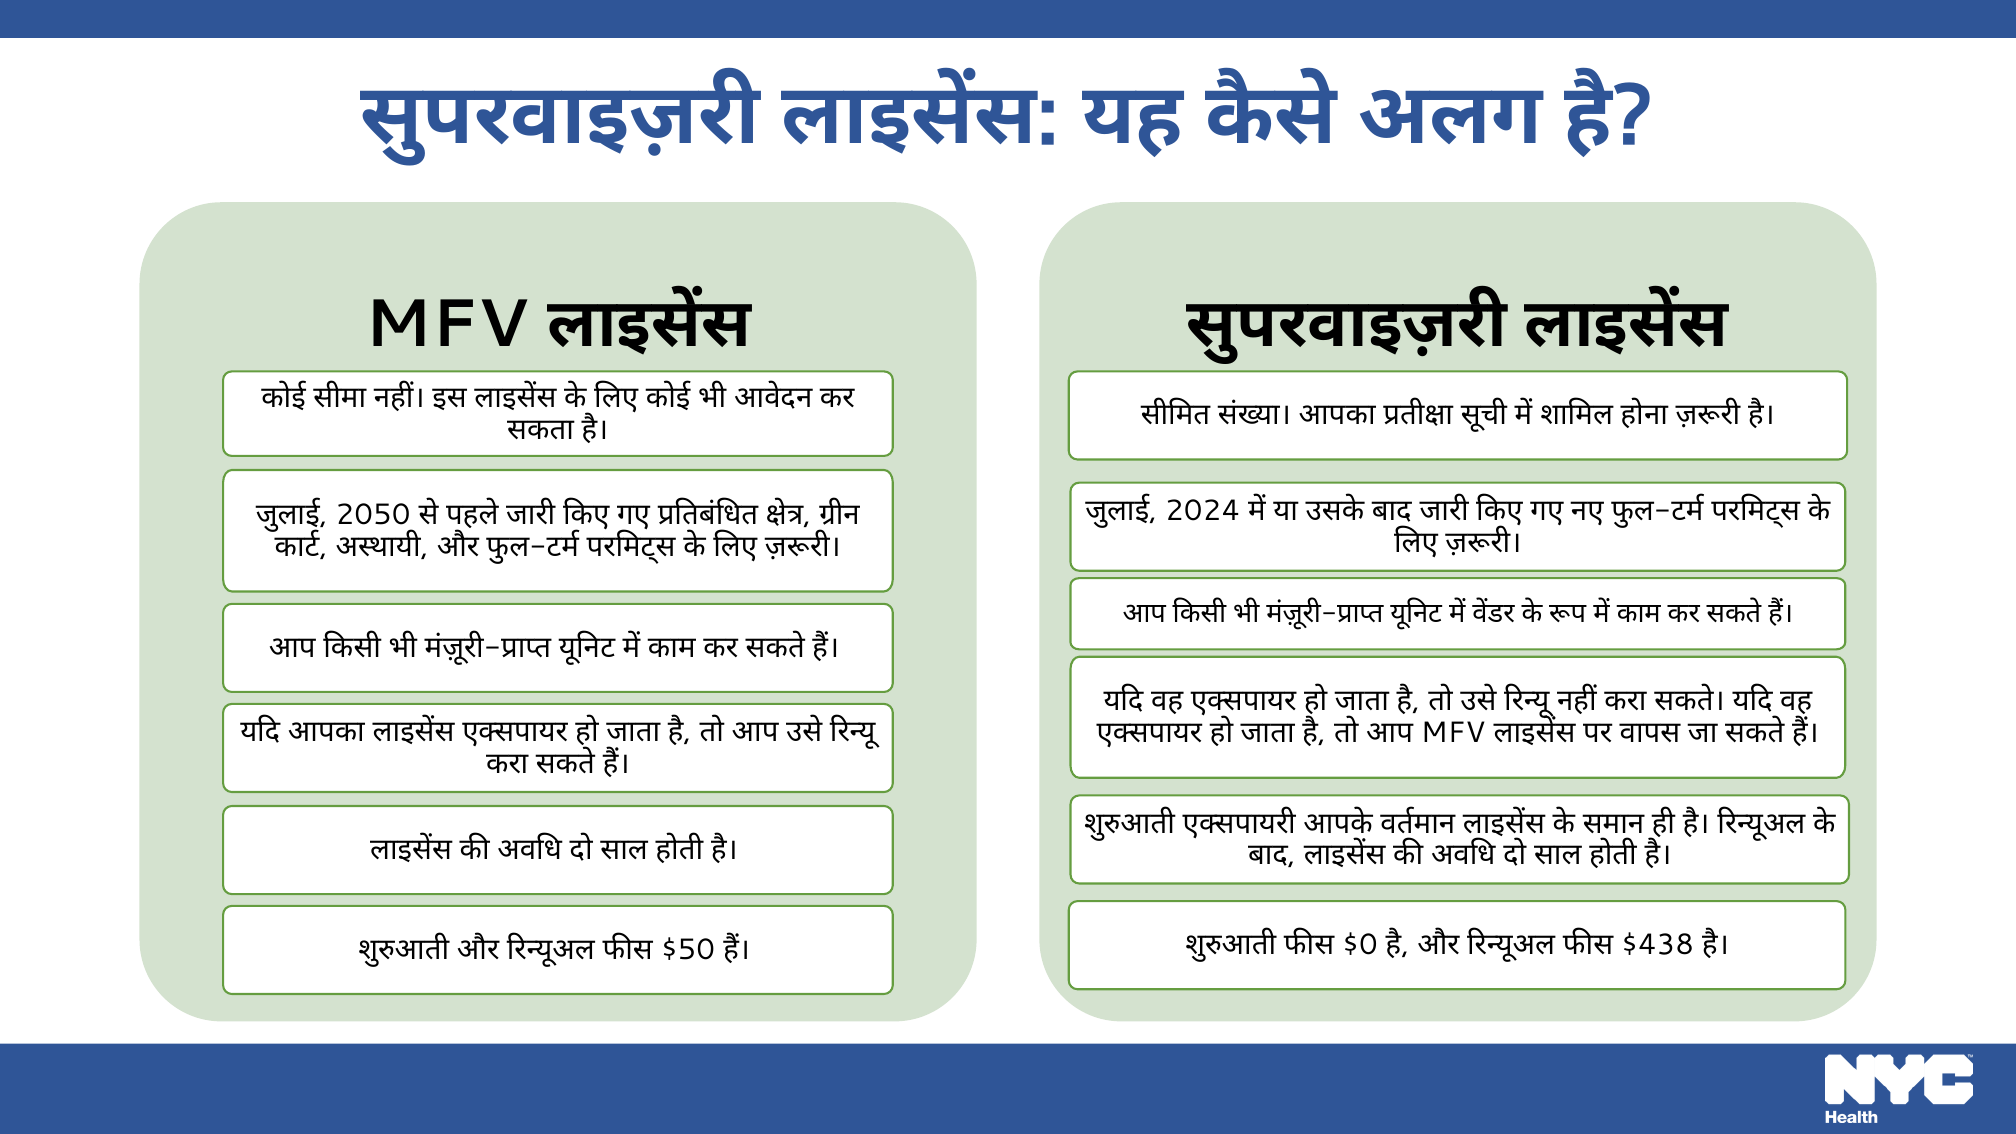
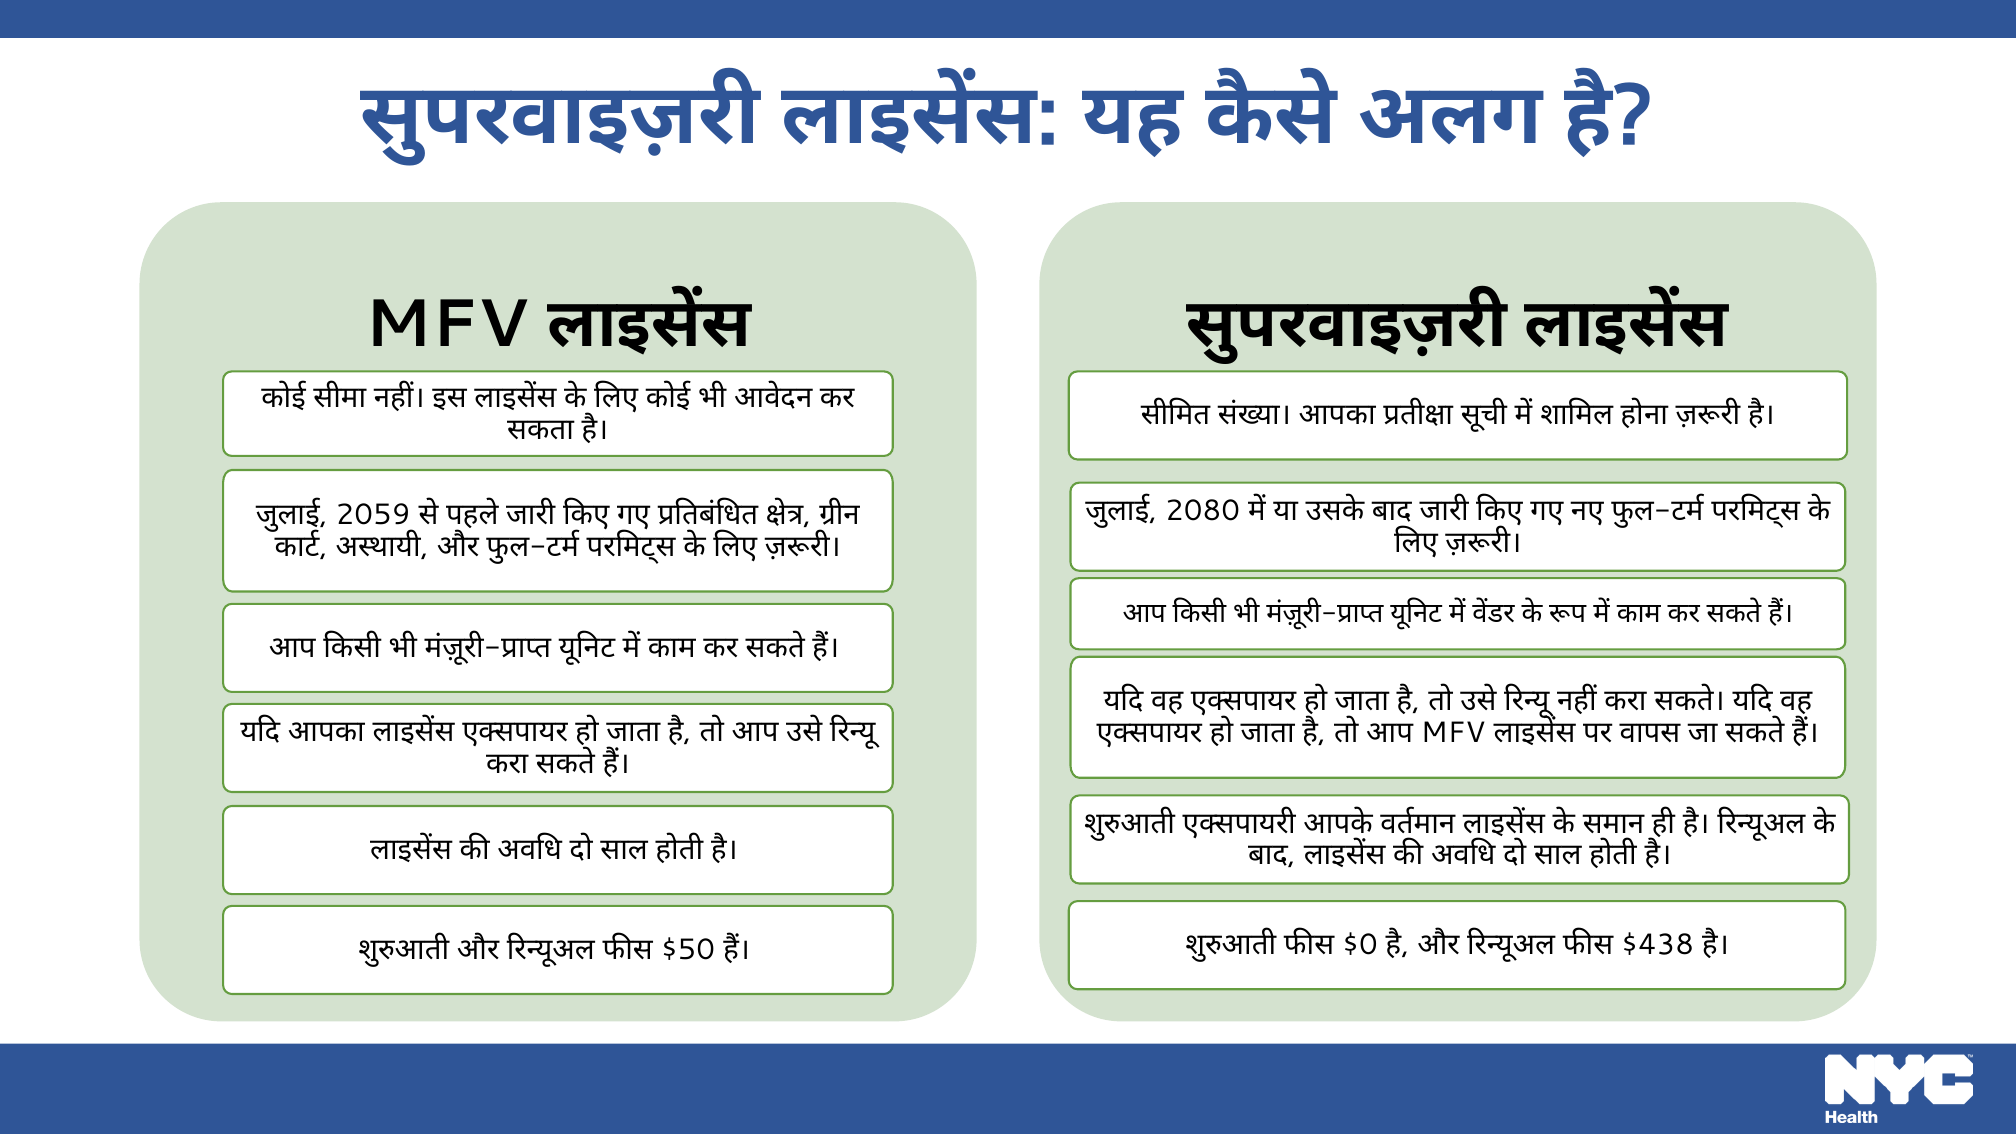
2024: 2024 -> 2080
2050: 2050 -> 2059
